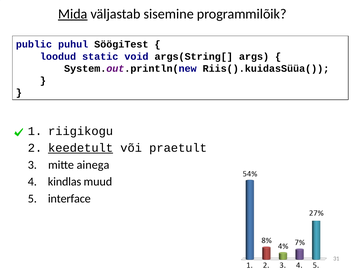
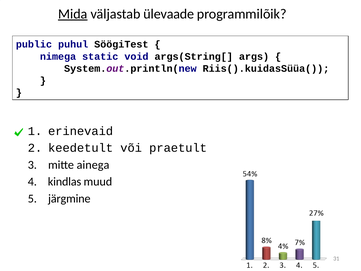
sisemine: sisemine -> ülevaade
loodud: loodud -> nimega
riigikogu: riigikogu -> erinevaid
keedetult underline: present -> none
interface: interface -> järgmine
